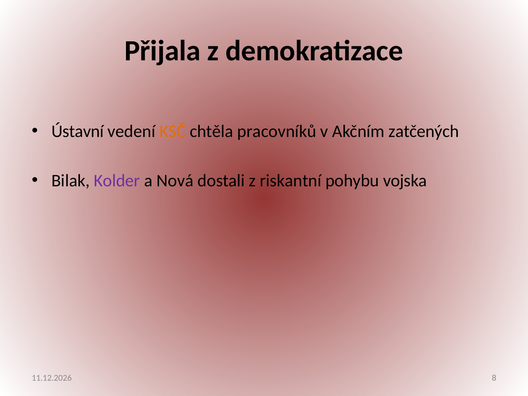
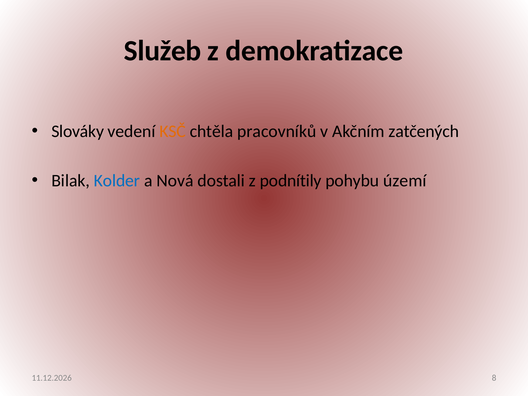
Přijala: Přijala -> Služeb
Ústavní: Ústavní -> Slováky
Kolder colour: purple -> blue
riskantní: riskantní -> podnítily
vojska: vojska -> území
